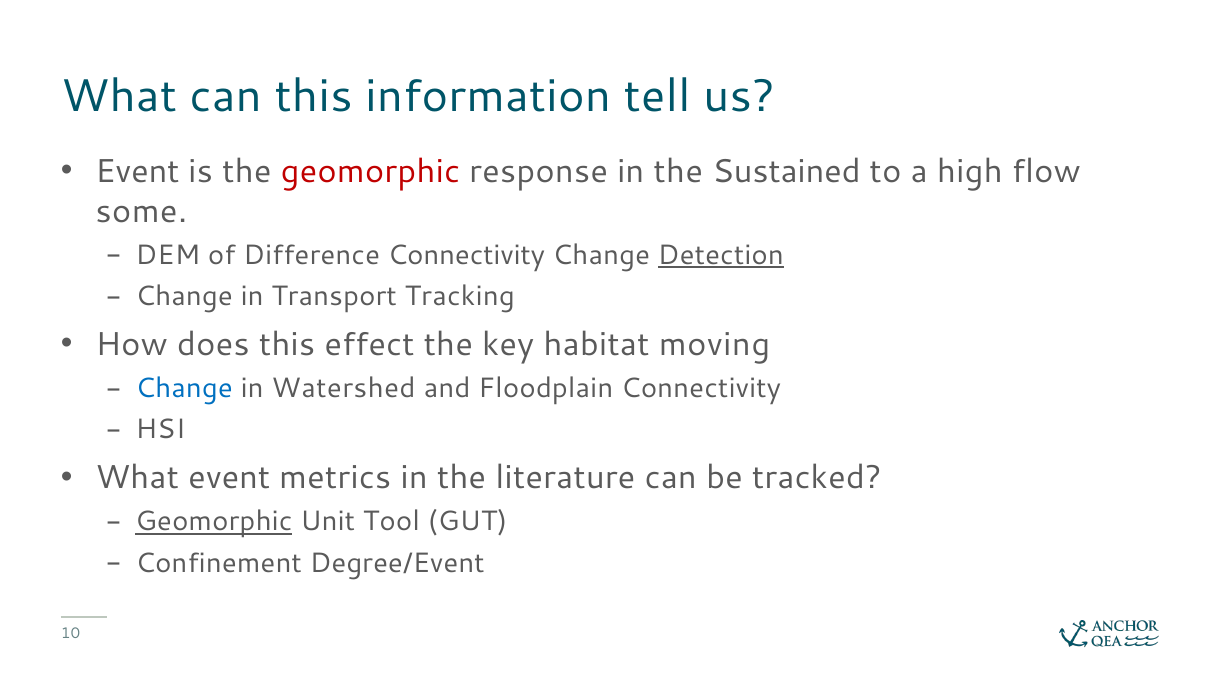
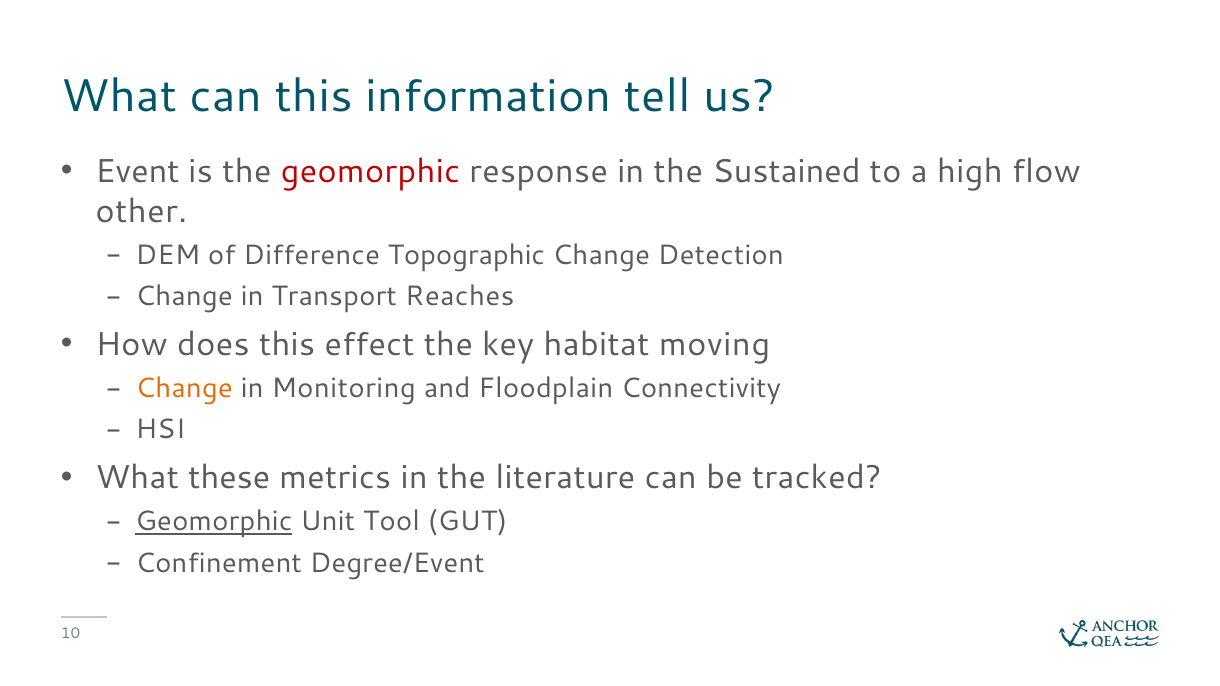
some: some -> other
Difference Connectivity: Connectivity -> Topographic
Detection underline: present -> none
Tracking: Tracking -> Reaches
Change at (184, 389) colour: blue -> orange
Watershed: Watershed -> Monitoring
What event: event -> these
